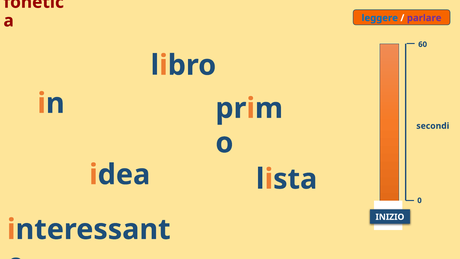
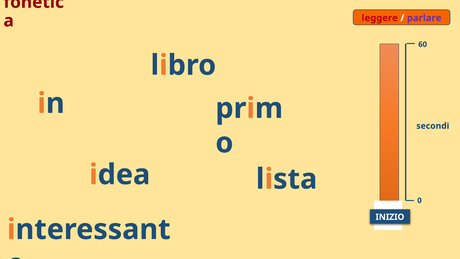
leggere colour: blue -> red
